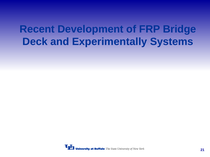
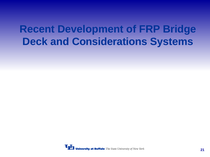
Experimentally: Experimentally -> Considerations
